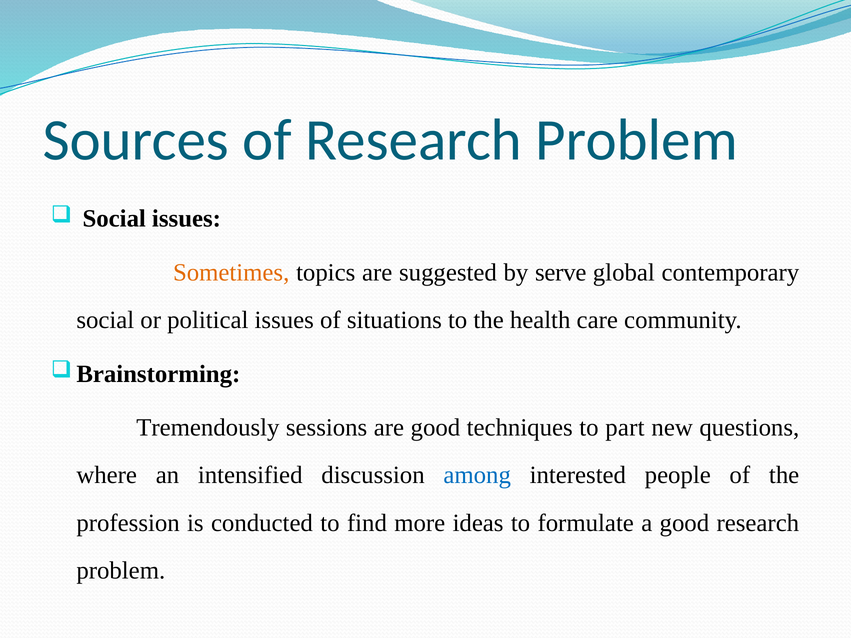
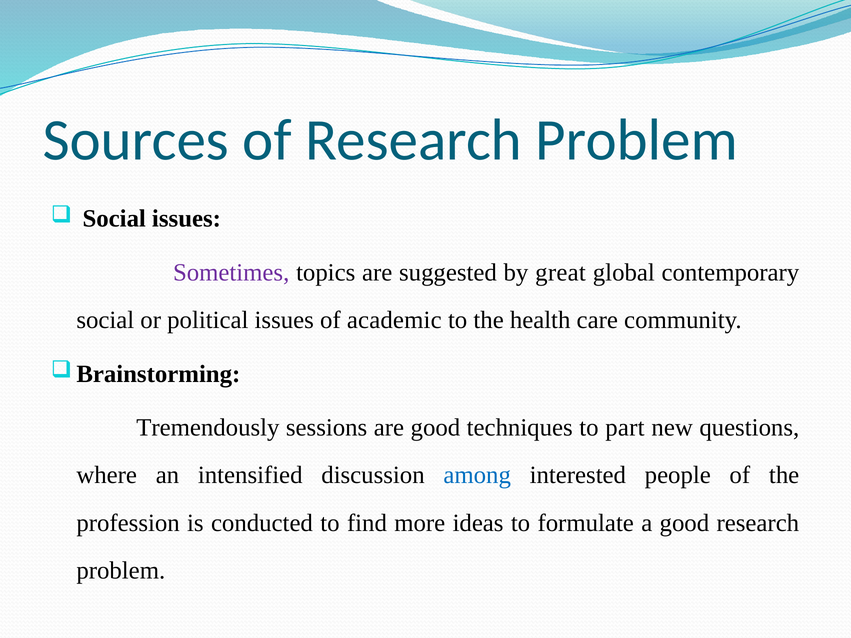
Sometimes colour: orange -> purple
serve: serve -> great
situations: situations -> academic
